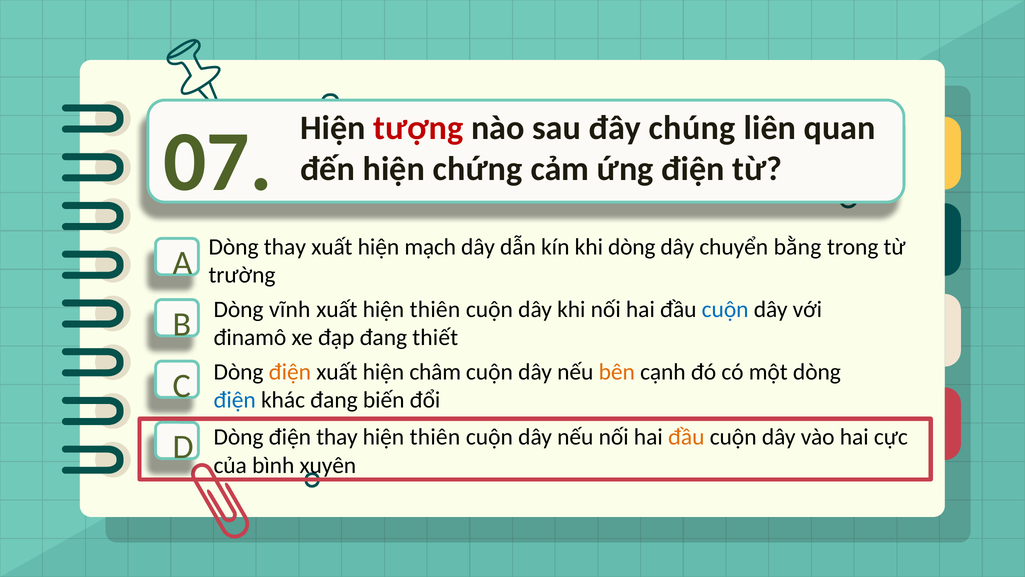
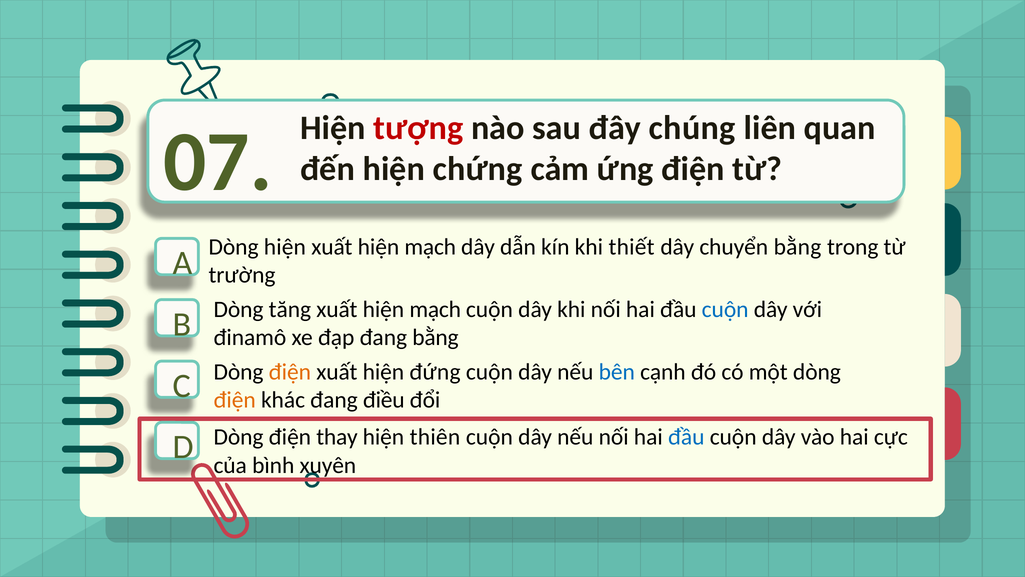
Dòng thay: thay -> hiện
khi dòng: dòng -> thiết
vĩnh: vĩnh -> tăng
thiên at (435, 309): thiên -> mạch
đang thiết: thiết -> bằng
châm: châm -> đứng
bên colour: orange -> blue
điện at (235, 400) colour: blue -> orange
biến: biến -> điều
đầu at (686, 437) colour: orange -> blue
